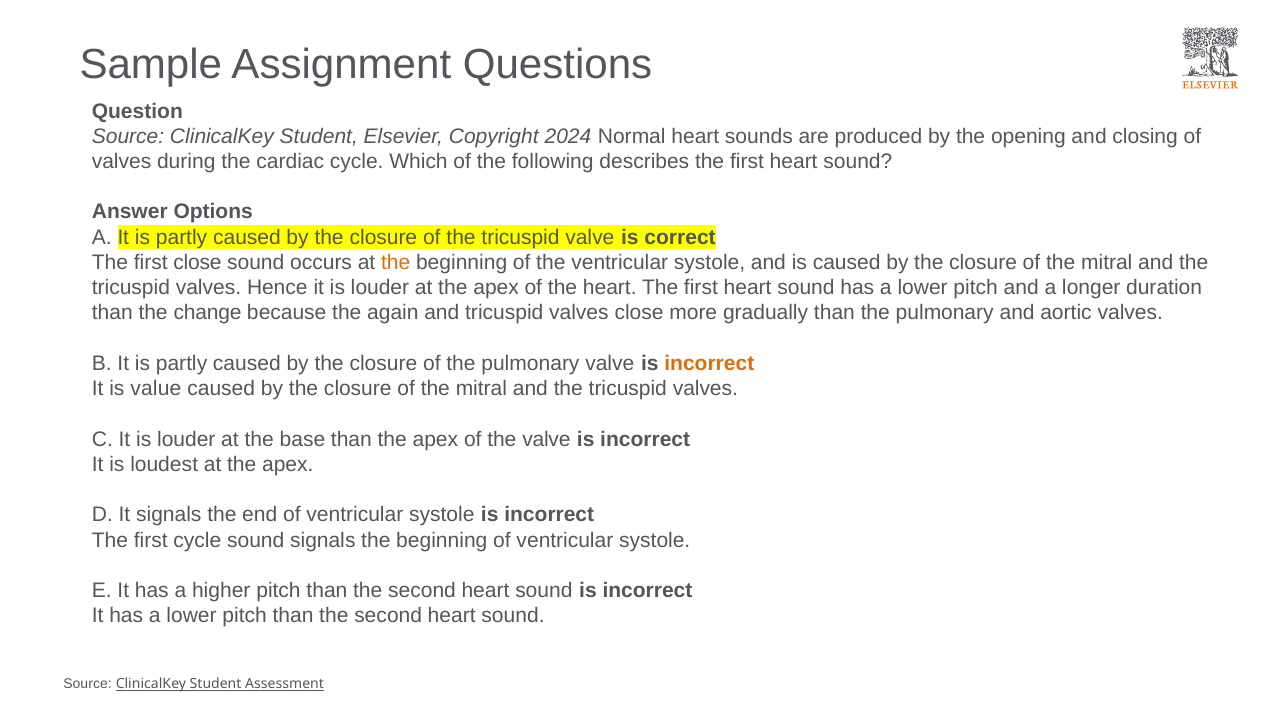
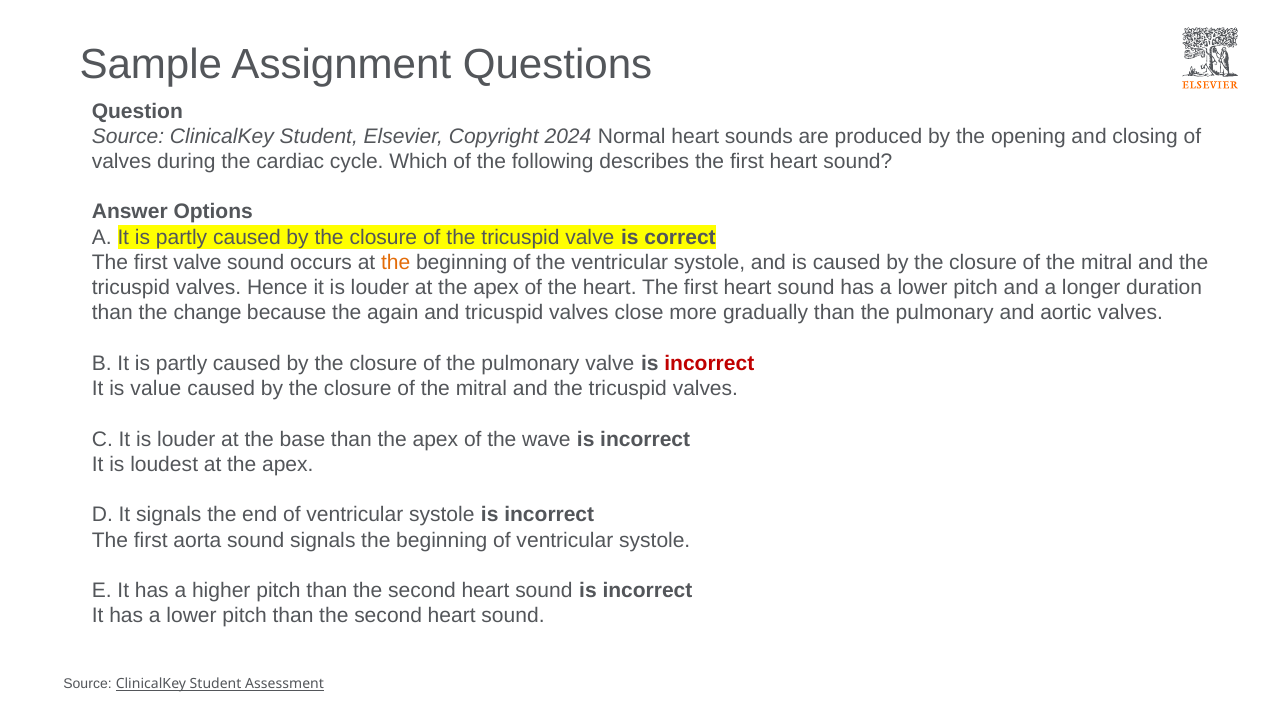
first close: close -> valve
incorrect at (709, 363) colour: orange -> red
the valve: valve -> wave
first cycle: cycle -> aorta
